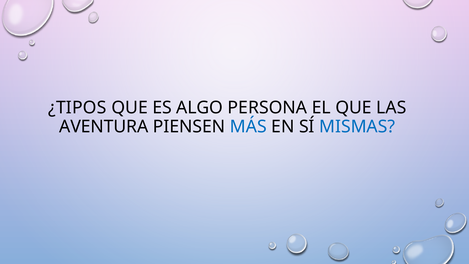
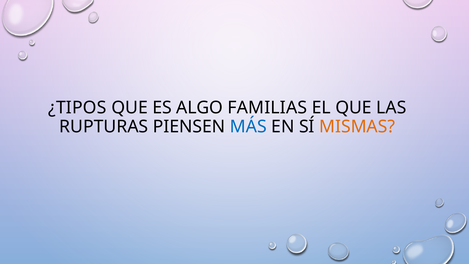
PERSONA: PERSONA -> FAMILIAS
AVENTURA: AVENTURA -> RUPTURAS
MISMAS colour: blue -> orange
